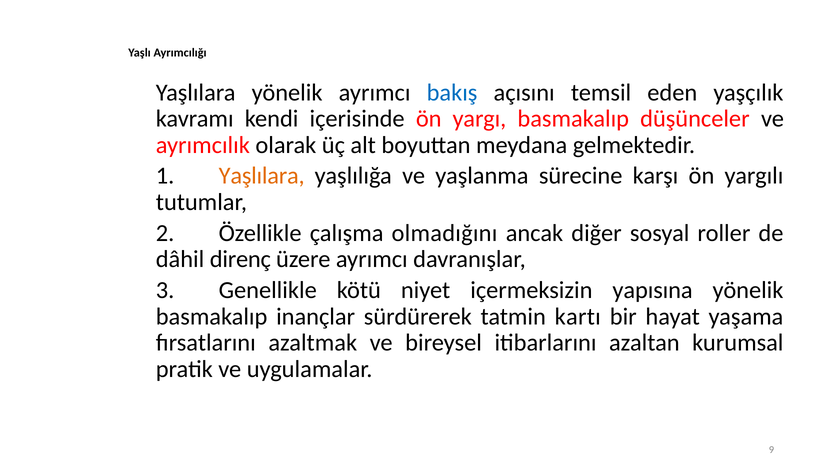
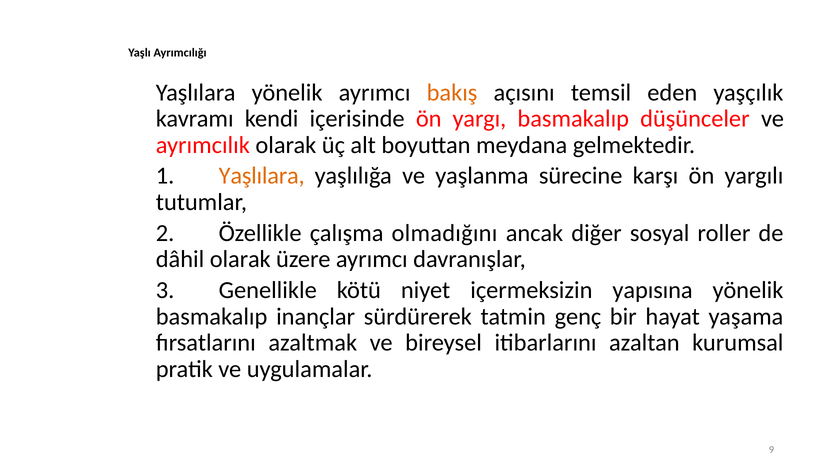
bakış colour: blue -> orange
dâhil direnç: direnç -> olarak
kartı: kartı -> genç
